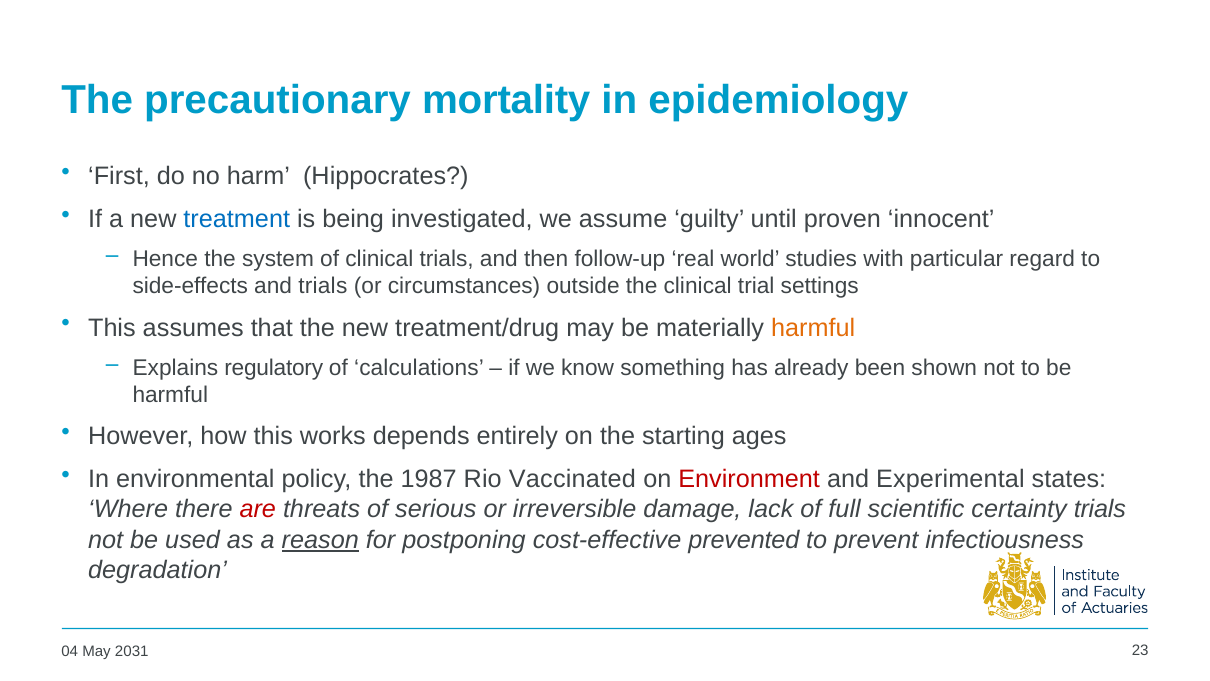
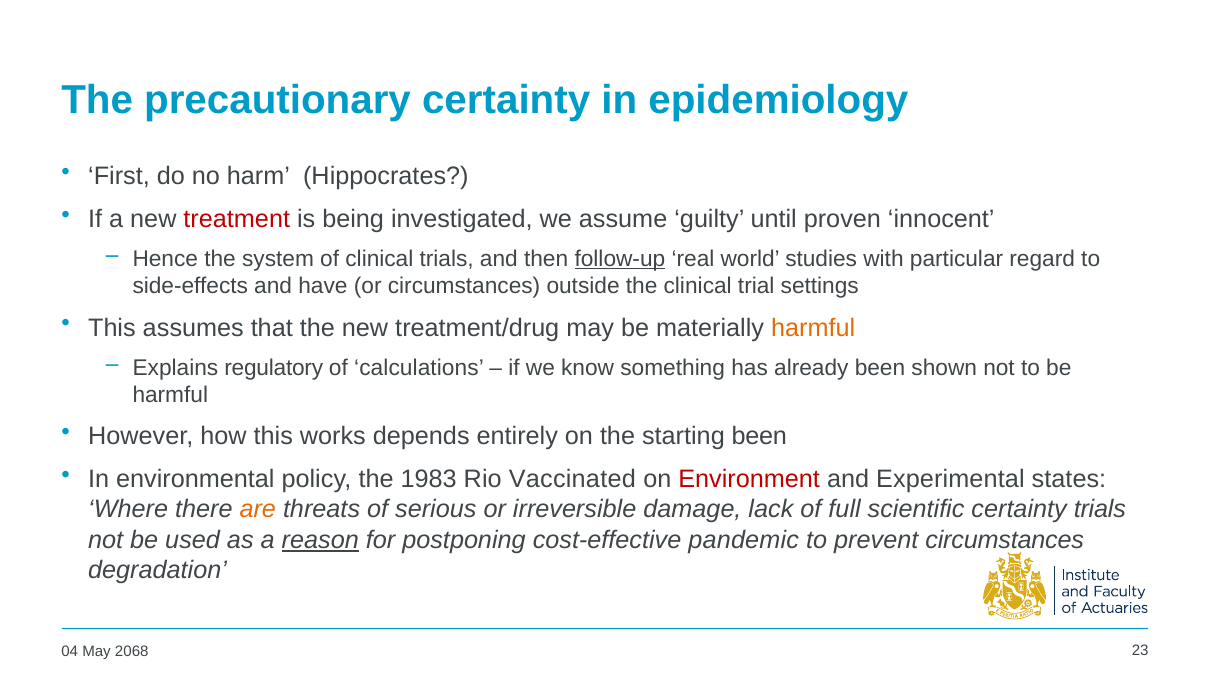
precautionary mortality: mortality -> certainty
treatment colour: blue -> red
follow-up underline: none -> present
and trials: trials -> have
starting ages: ages -> been
1987: 1987 -> 1983
are colour: red -> orange
prevented: prevented -> pandemic
prevent infectiousness: infectiousness -> circumstances
2031: 2031 -> 2068
